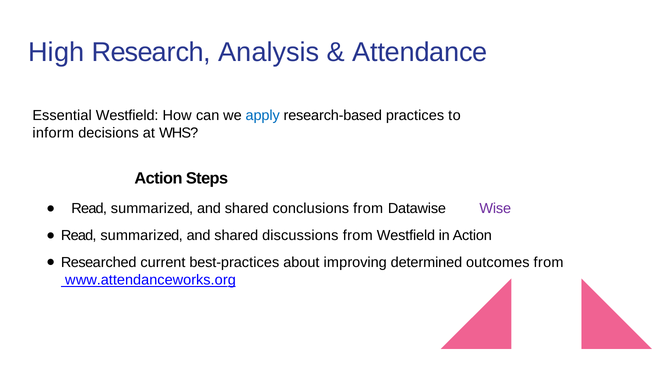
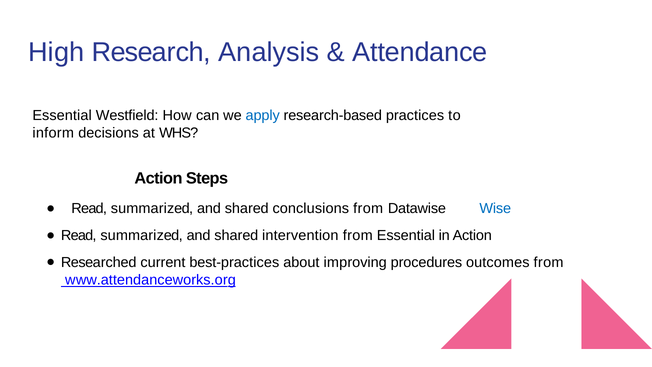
Wise at (495, 209) colour: purple -> blue
discussions: discussions -> intervention
from Westfield: Westfield -> Essential
determined: determined -> procedures
